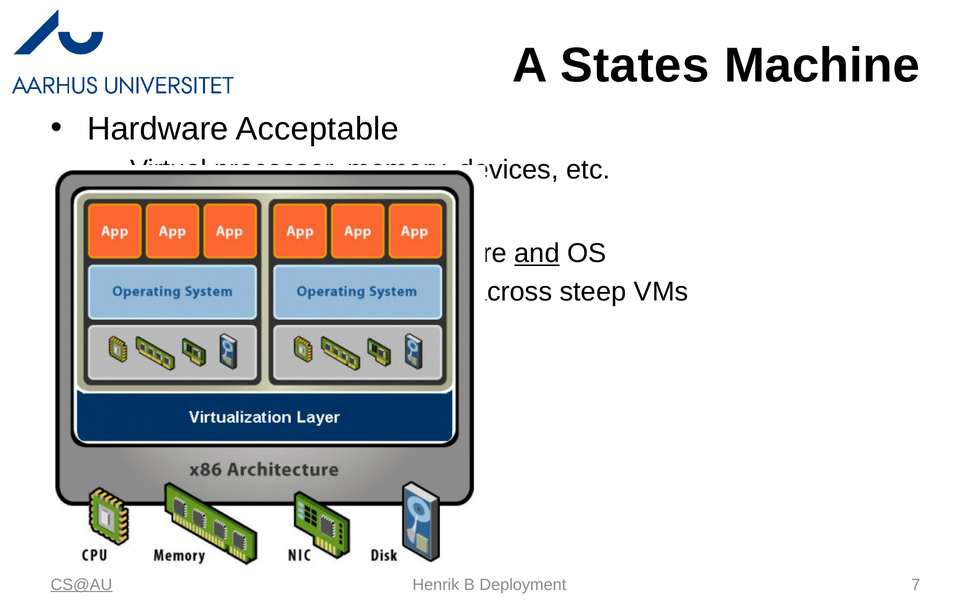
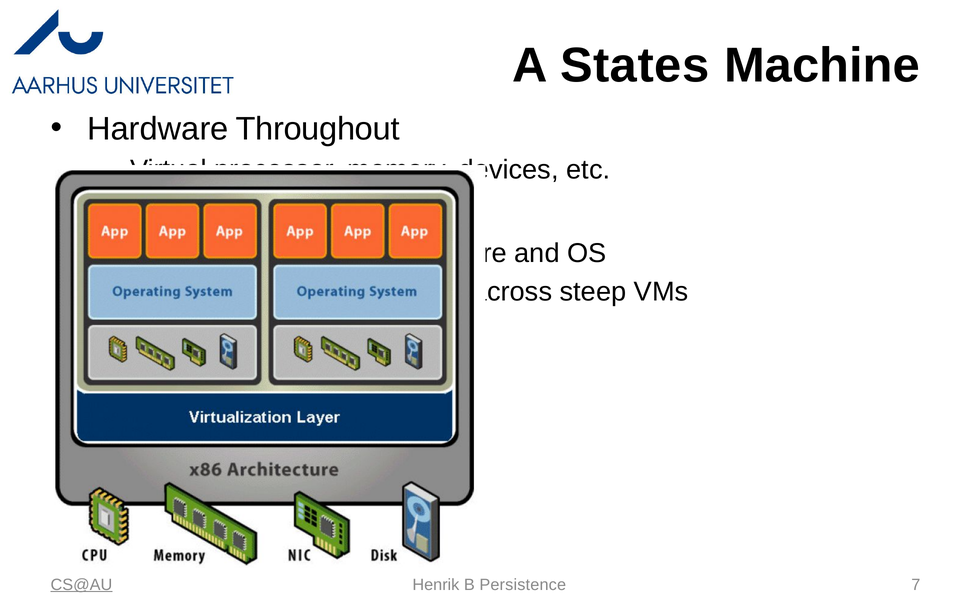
Acceptable: Acceptable -> Throughout
and underline: present -> none
Deployment: Deployment -> Persistence
